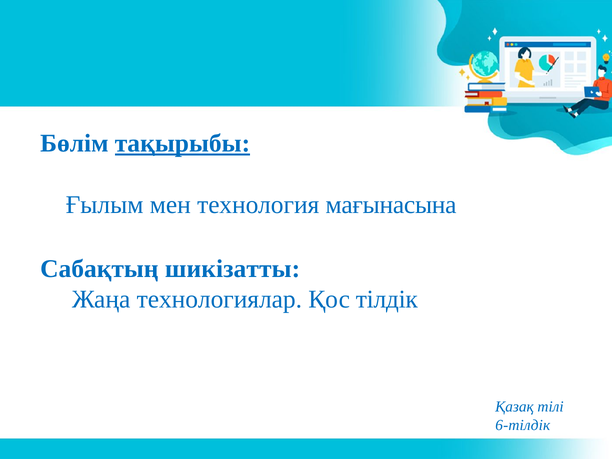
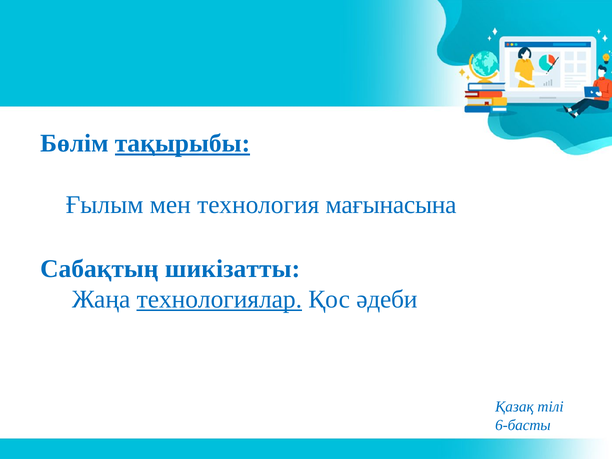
технологиялар underline: none -> present
тілдік: тілдік -> әдеби
6-тілдік: 6-тілдік -> 6-басты
